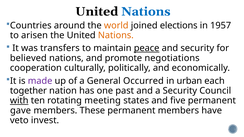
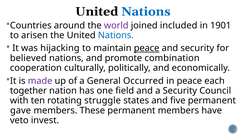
world colour: orange -> purple
elections: elections -> included
1957: 1957 -> 1901
Nations at (116, 35) colour: orange -> blue
transfers: transfers -> hijacking
negotiations: negotiations -> combination
in urban: urban -> peace
past: past -> field
with underline: present -> none
meeting: meeting -> struggle
